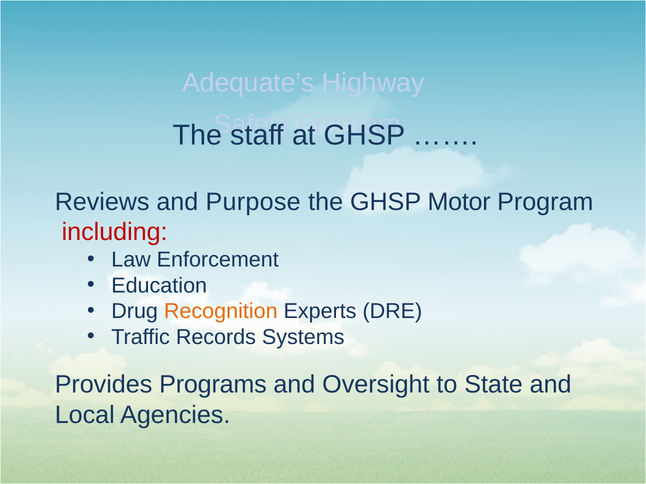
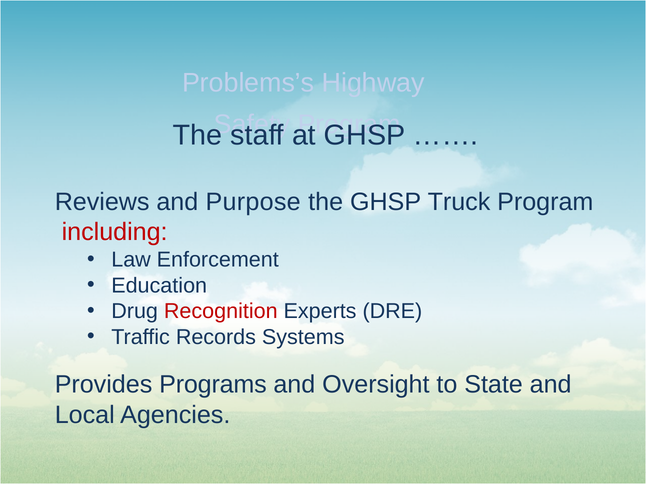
Adequate’s: Adequate’s -> Problems’s
Motor: Motor -> Truck
Recognition colour: orange -> red
